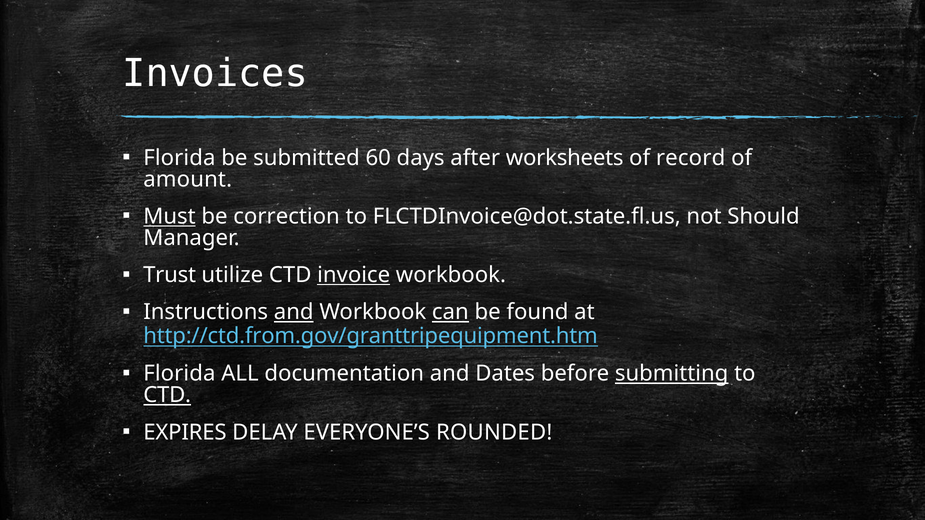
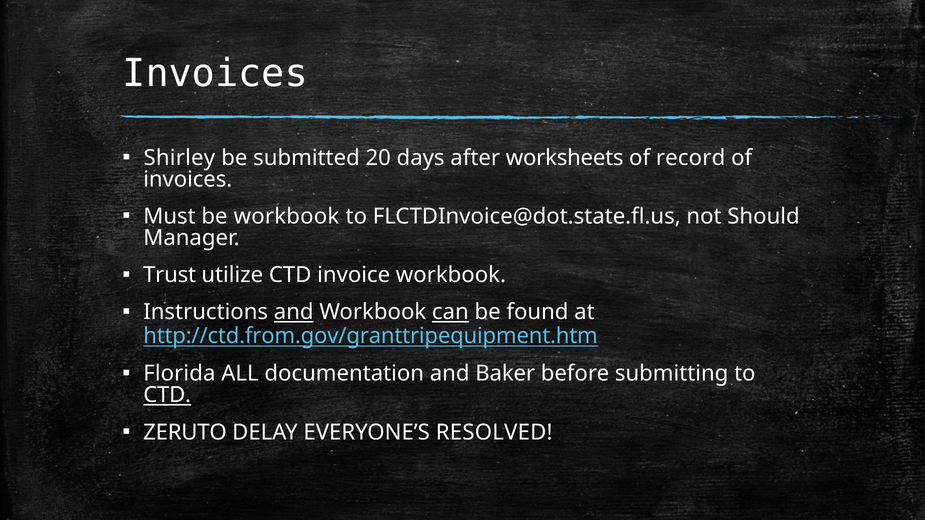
Florida at (179, 158): Florida -> Shirley
60: 60 -> 20
amount at (188, 180): amount -> invoices
Must underline: present -> none
be correction: correction -> workbook
invoice underline: present -> none
Dates: Dates -> Baker
submitting underline: present -> none
EXPIRES: EXPIRES -> ZERUTO
ROUNDED: ROUNDED -> RESOLVED
